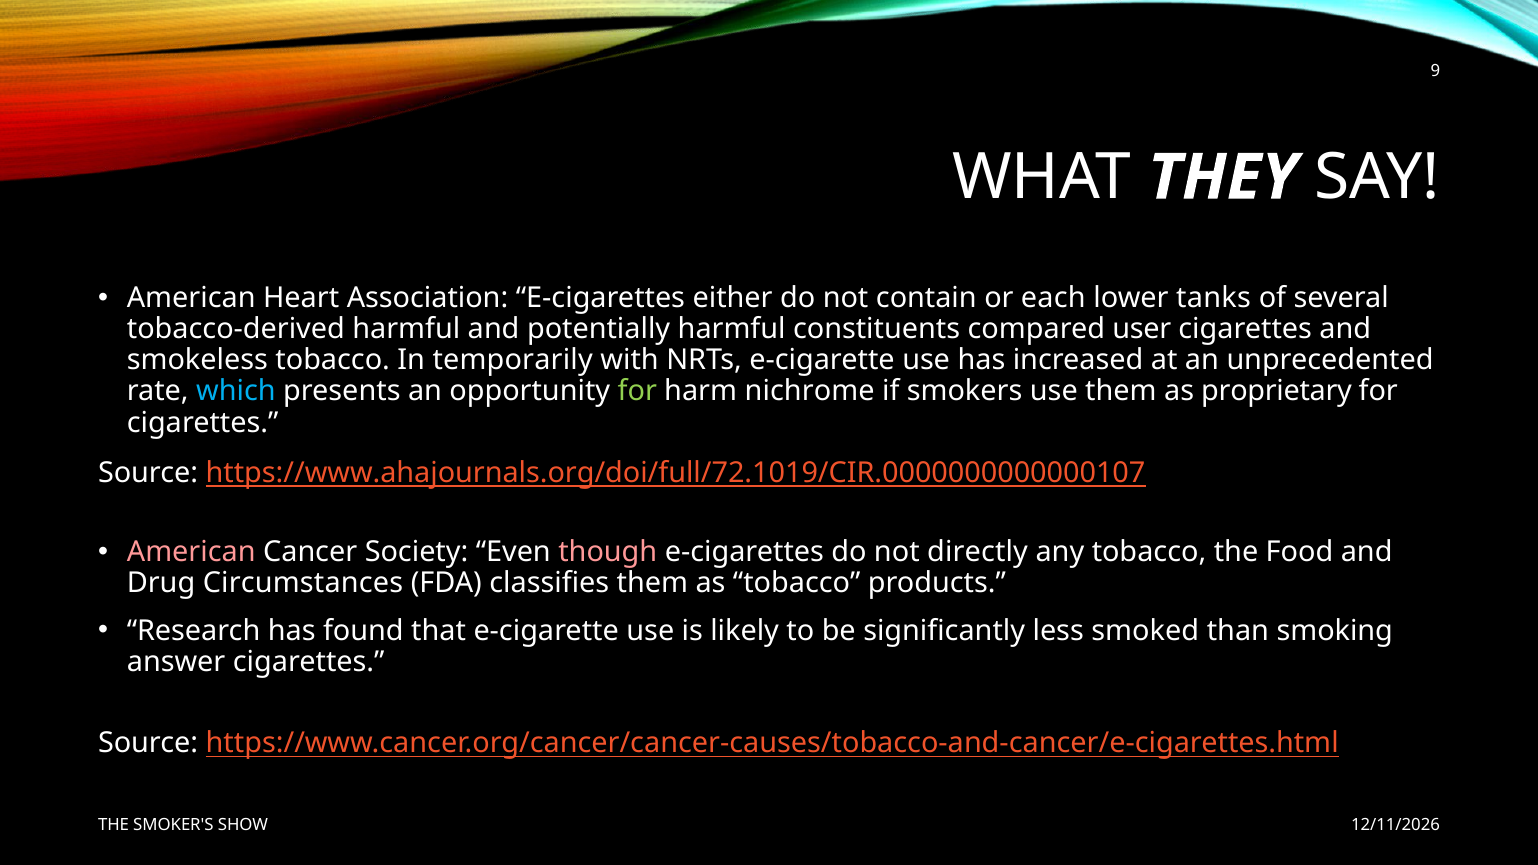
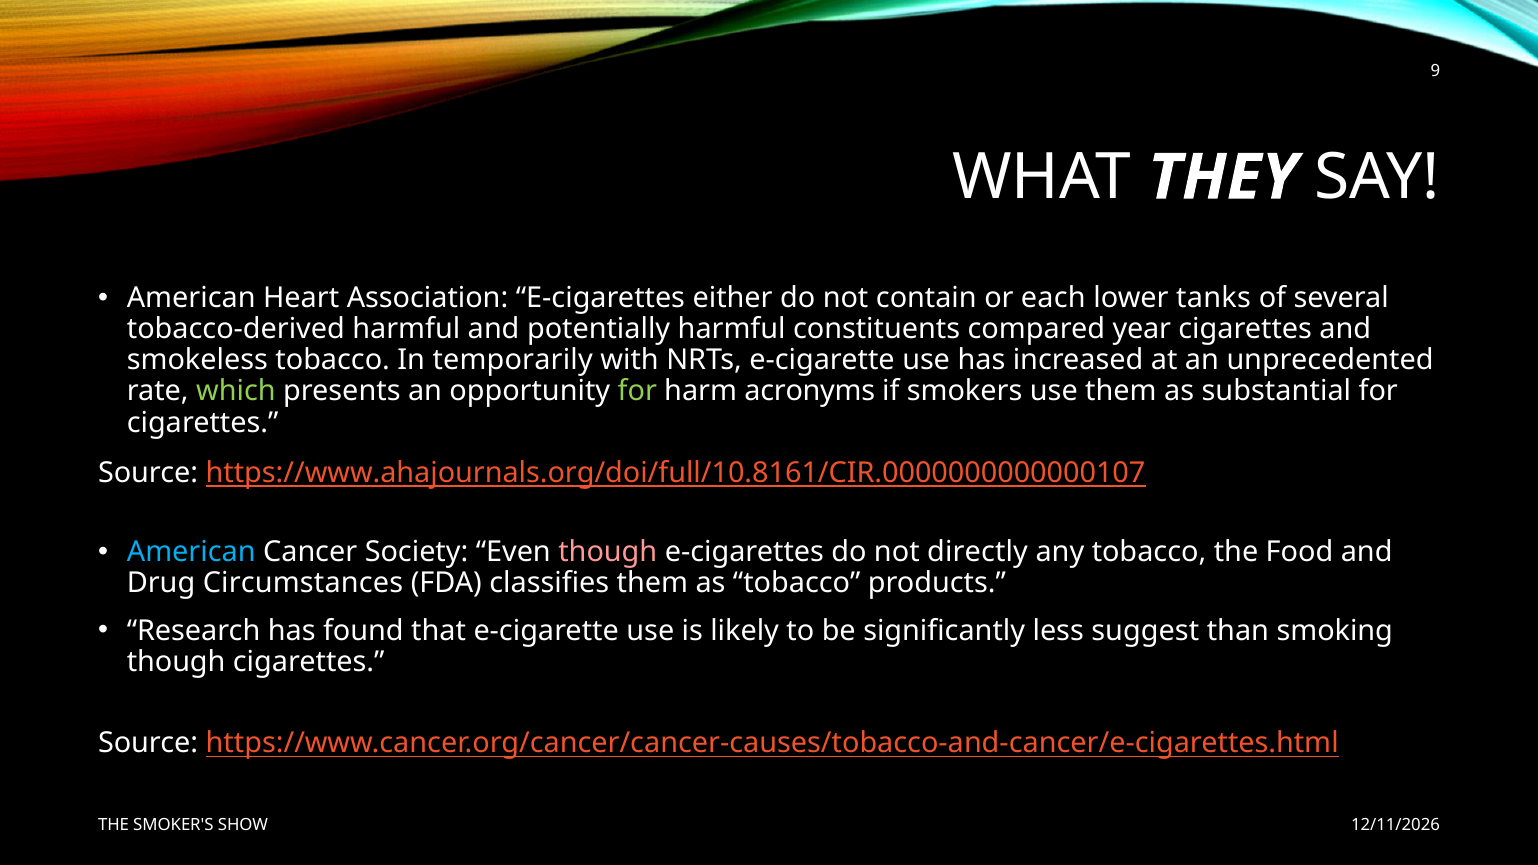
user: user -> year
which colour: light blue -> light green
nichrome: nichrome -> acronyms
proprietary: proprietary -> substantial
https://www.ahajournals.org/doi/full/72.1019/CIR.0000000000000107: https://www.ahajournals.org/doi/full/72.1019/CIR.0000000000000107 -> https://www.ahajournals.org/doi/full/10.8161/CIR.0000000000000107
American at (191, 552) colour: pink -> light blue
smoked: smoked -> suggest
answer at (176, 662): answer -> though
